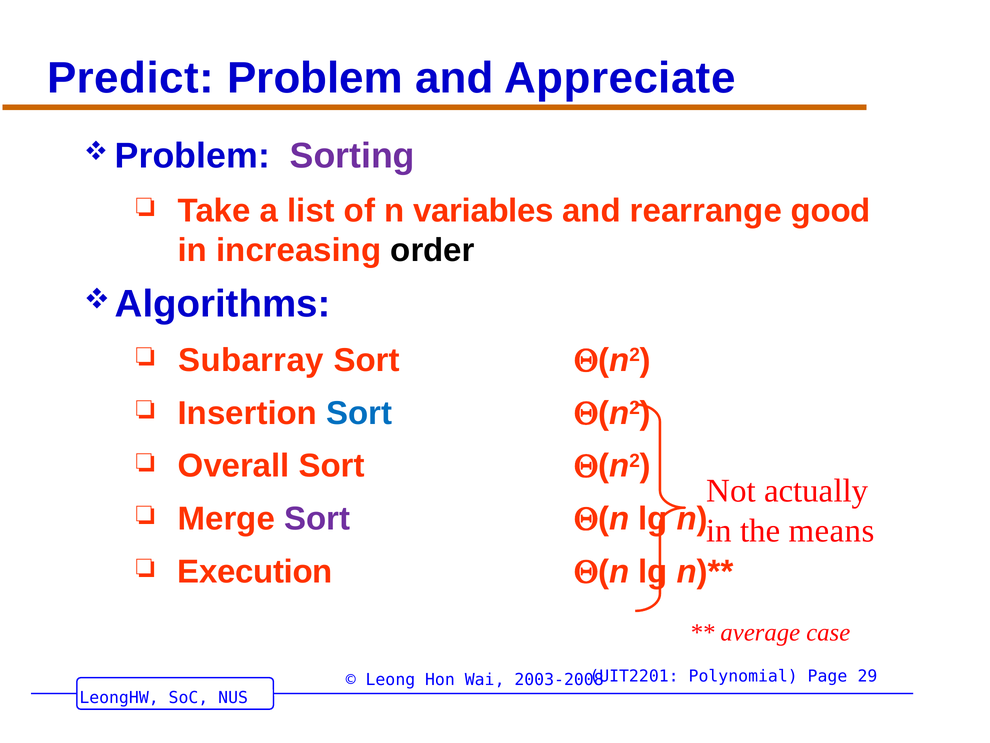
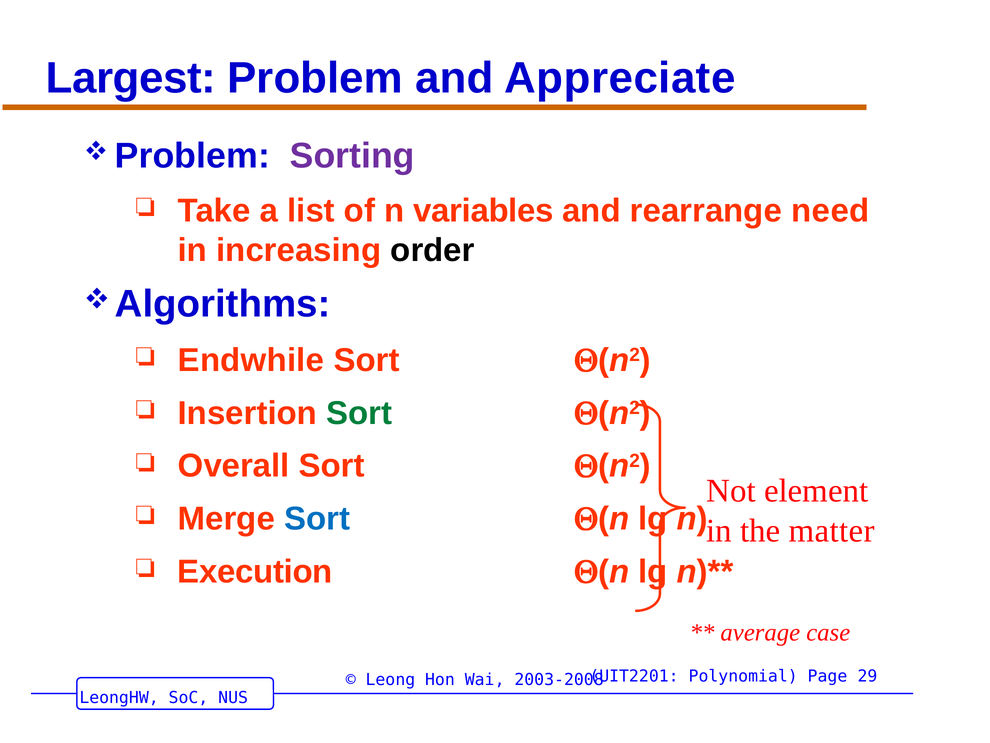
Predict: Predict -> Largest
good: good -> need
Subarray: Subarray -> Endwhile
Sort at (359, 413) colour: blue -> green
actually: actually -> element
Sort at (317, 519) colour: purple -> blue
means: means -> matter
